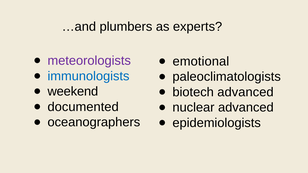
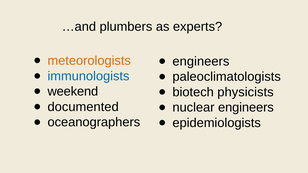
meteorologists colour: purple -> orange
emotional at (201, 61): emotional -> engineers
biotech advanced: advanced -> physicists
nuclear advanced: advanced -> engineers
